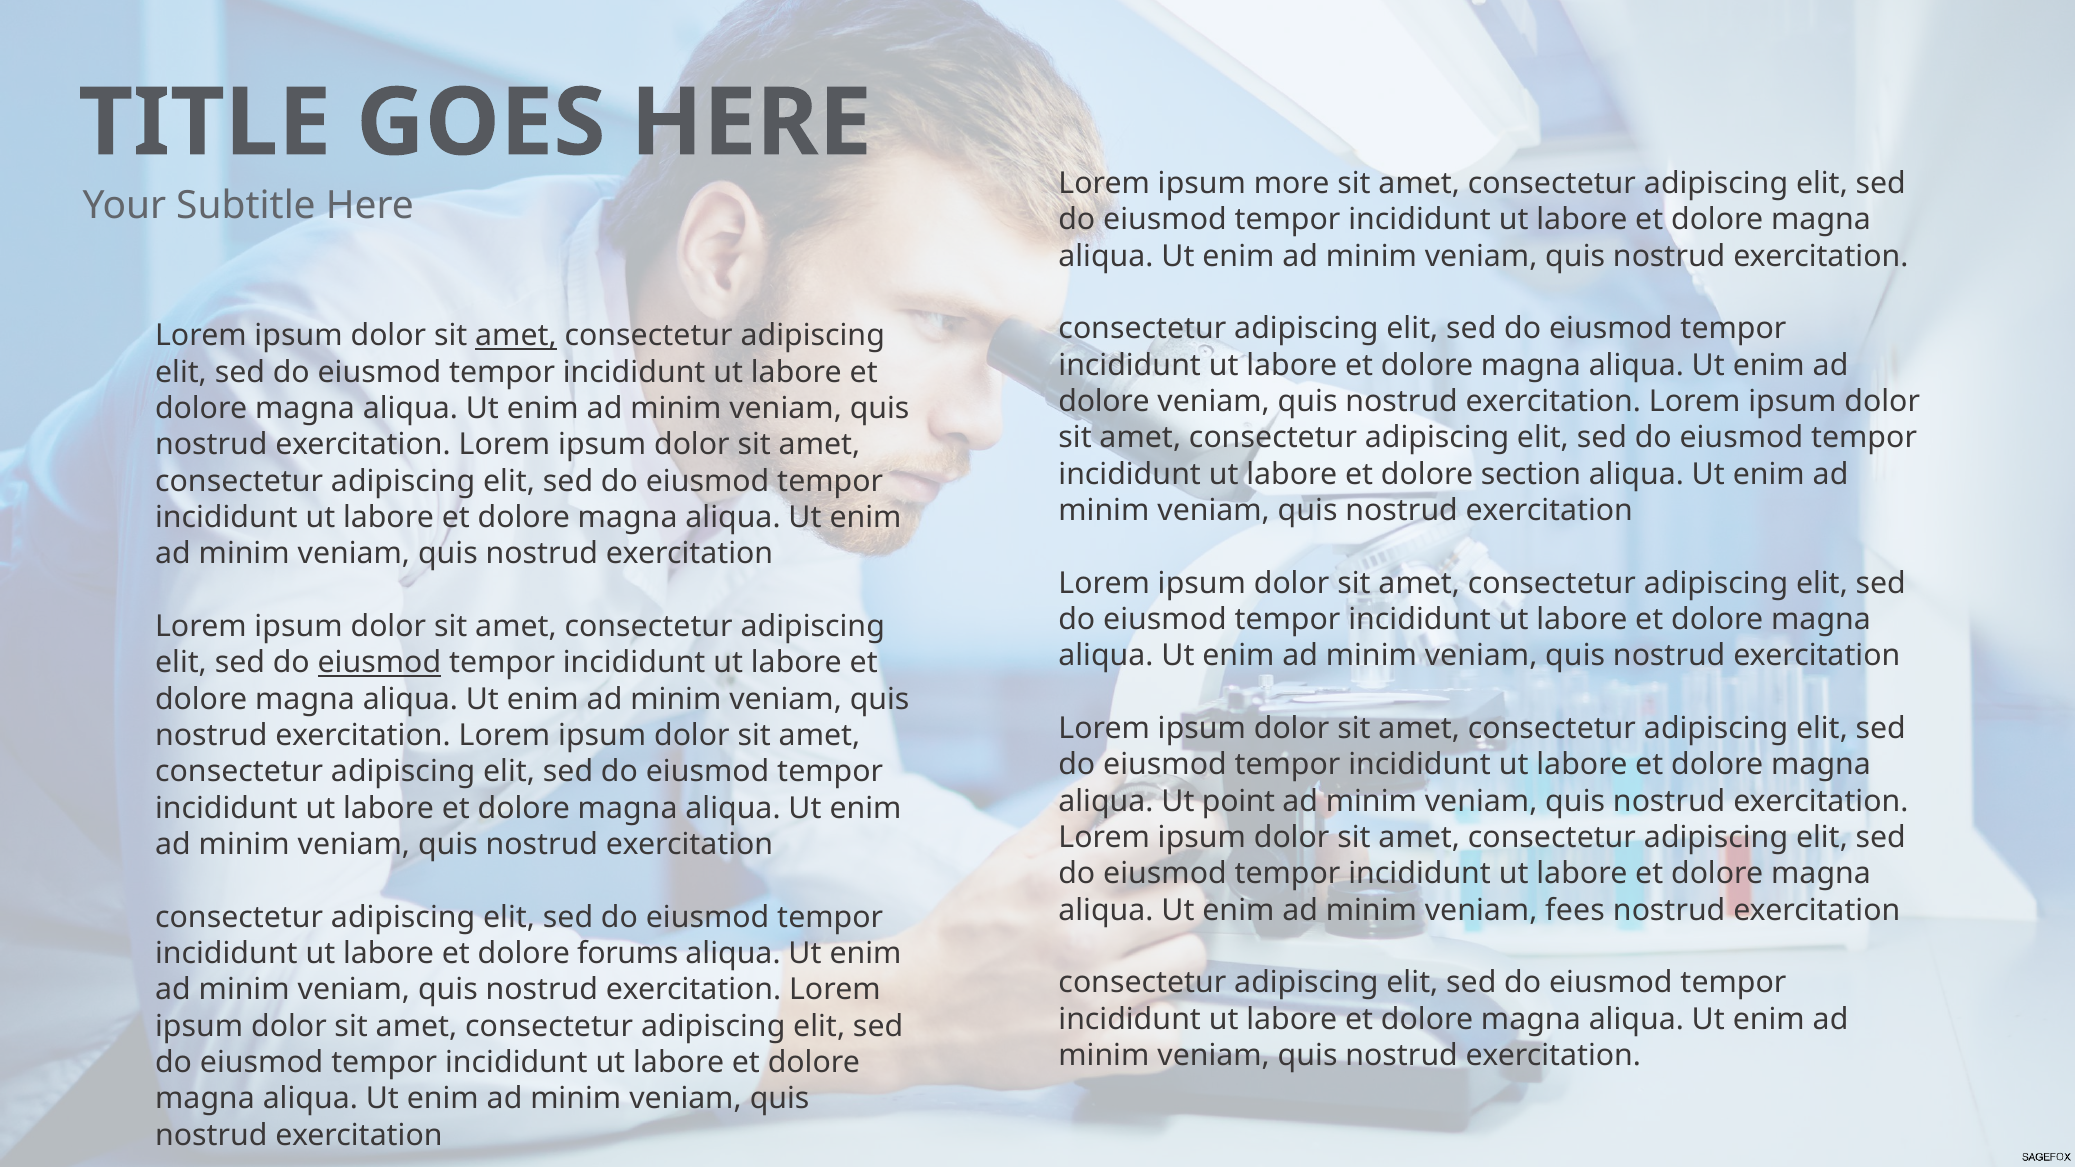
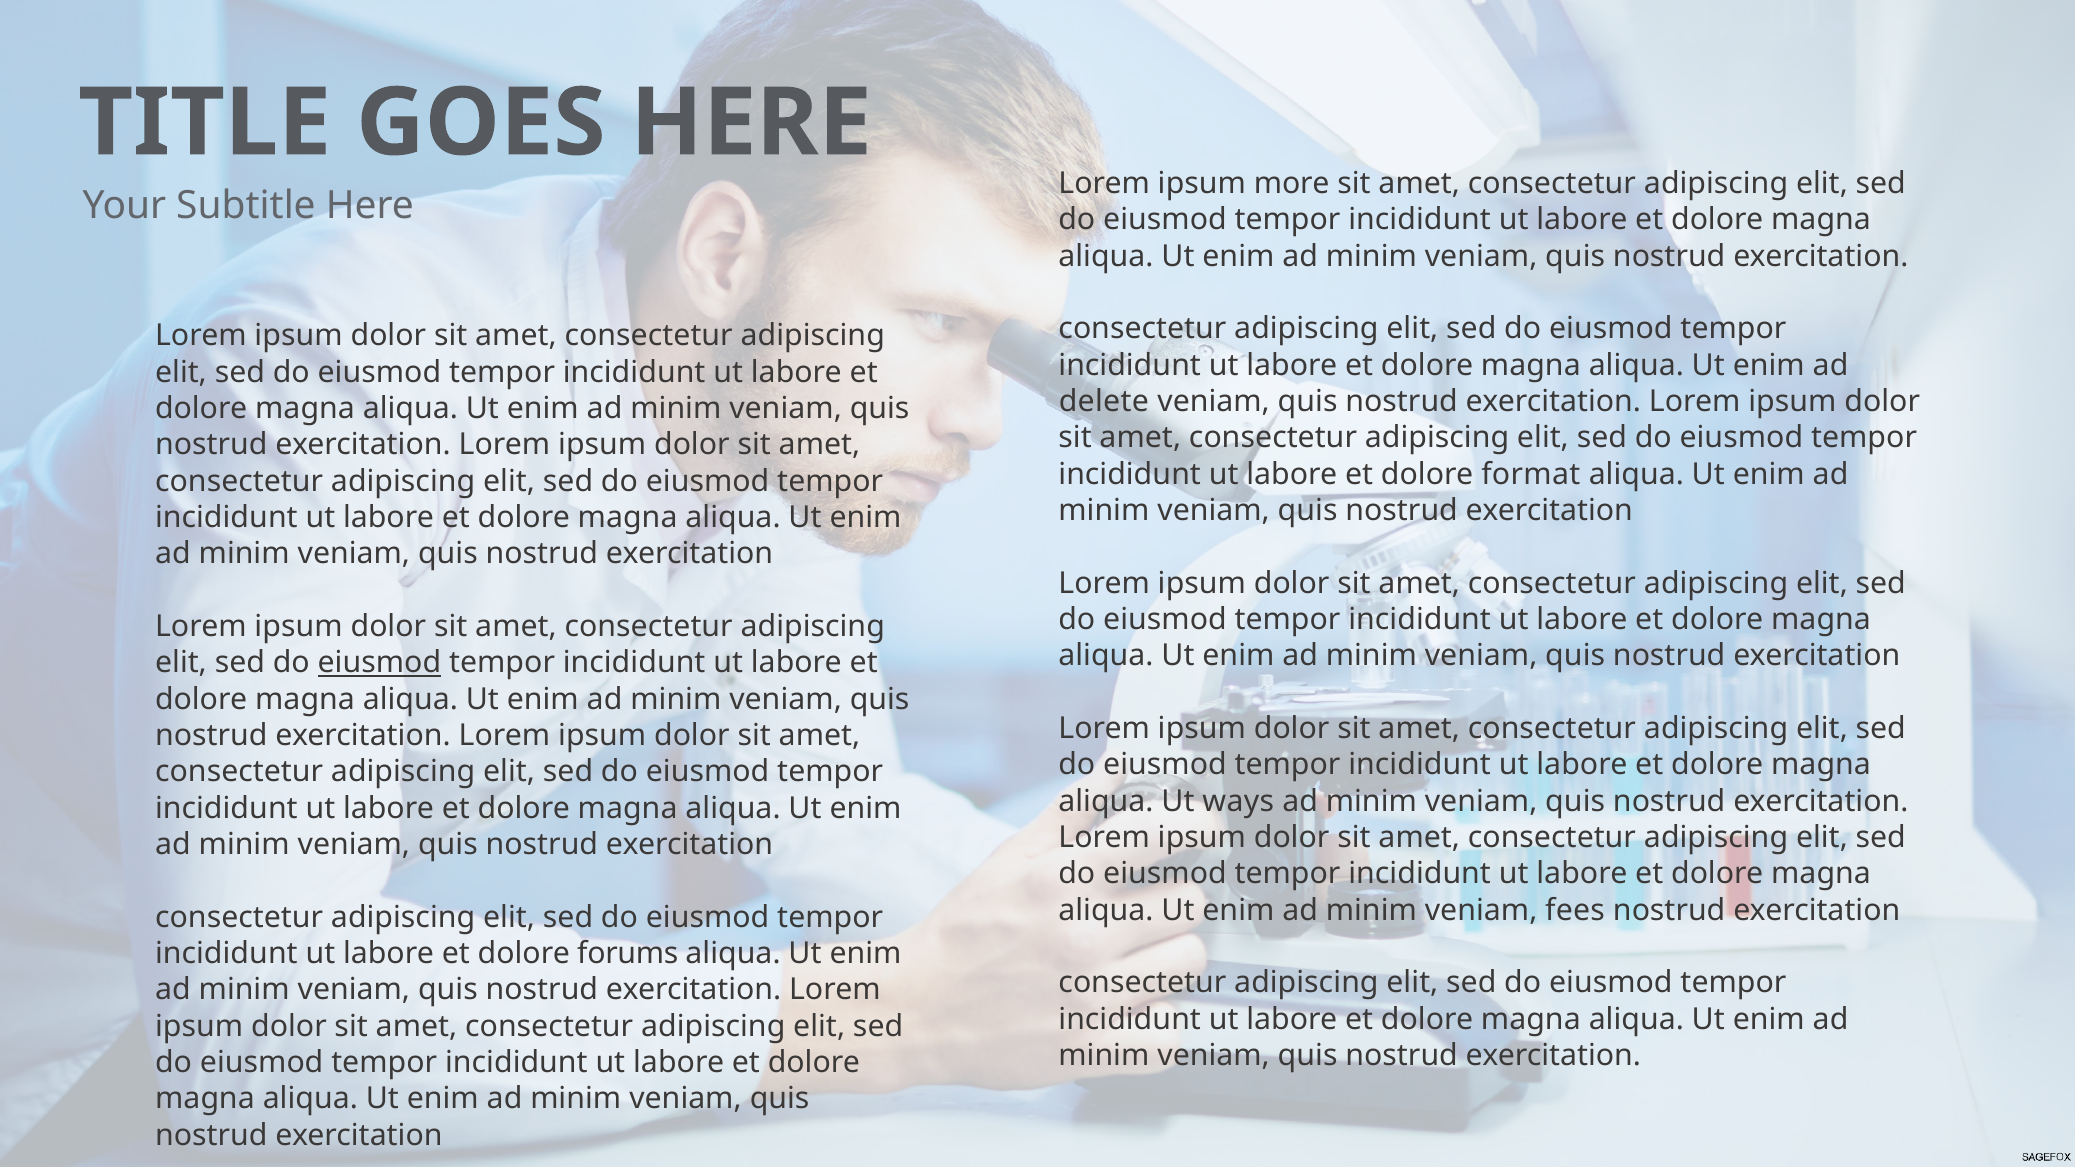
amet at (516, 336) underline: present -> none
dolore at (1104, 402): dolore -> delete
section: section -> format
point: point -> ways
